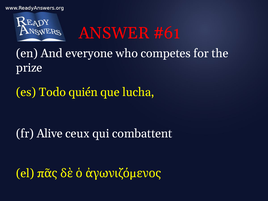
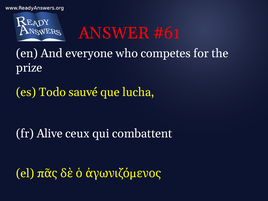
quién: quién -> sauvé
